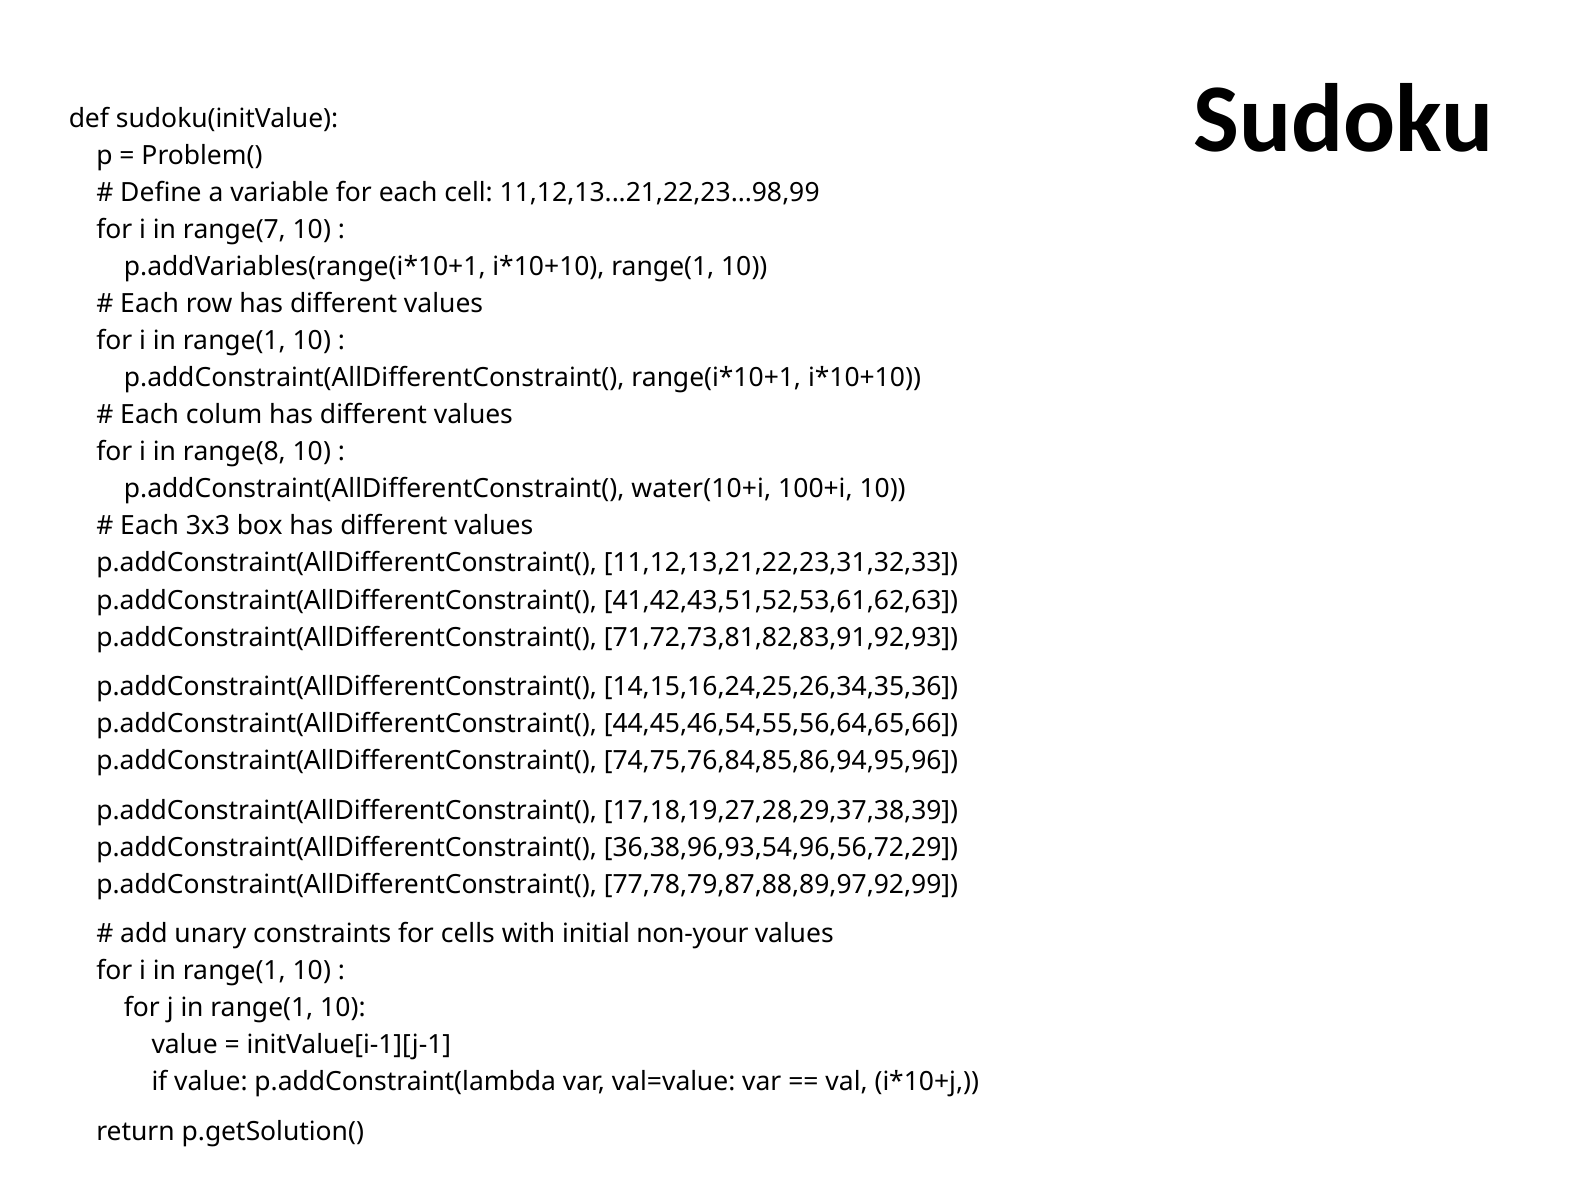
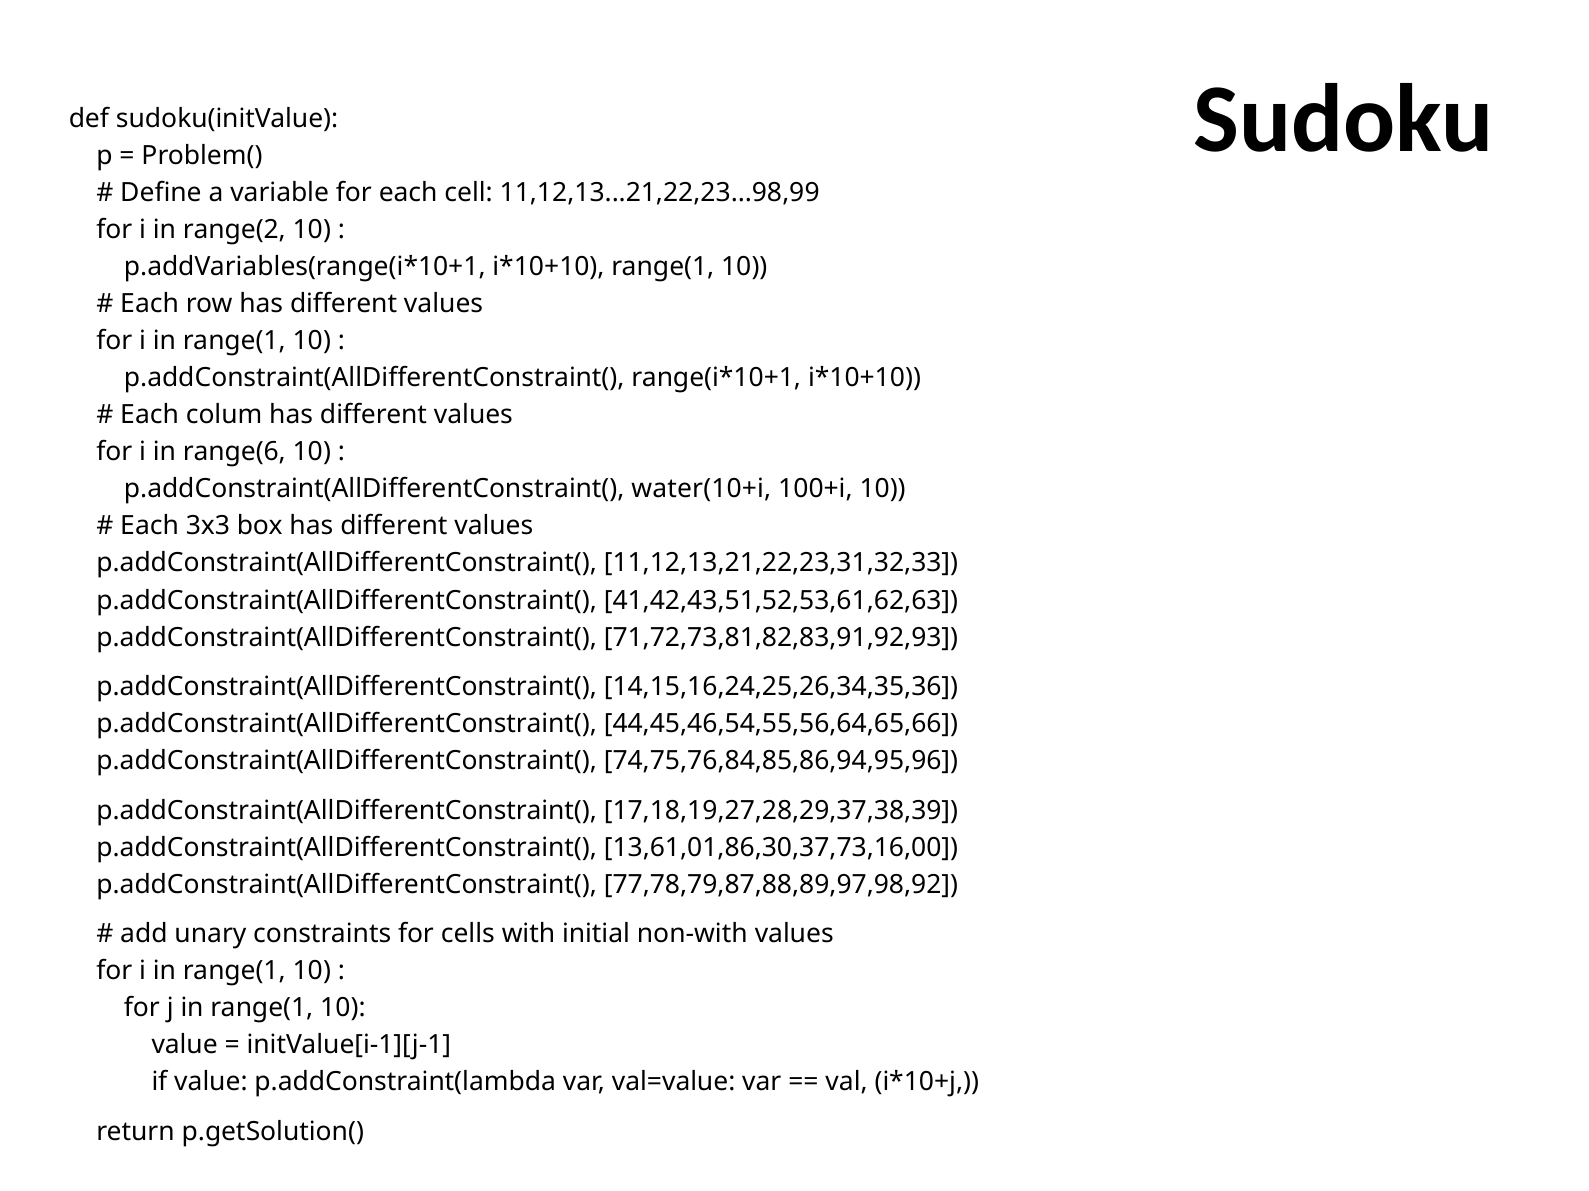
range(7: range(7 -> range(2
range(8: range(8 -> range(6
36,38,96,93,54,96,56,72,29: 36,38,96,93,54,96,56,72,29 -> 13,61,01,86,30,37,73,16,00
77,78,79,87,88,89,97,92,99: 77,78,79,87,88,89,97,92,99 -> 77,78,79,87,88,89,97,98,92
non-your: non-your -> non-with
